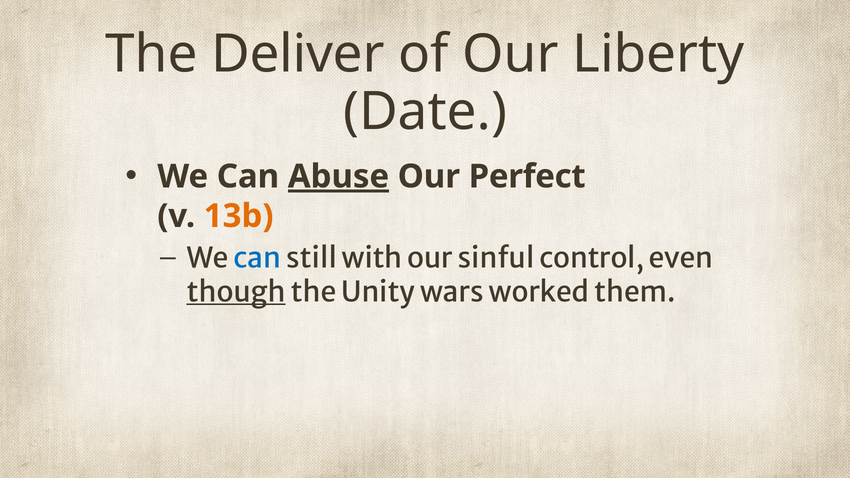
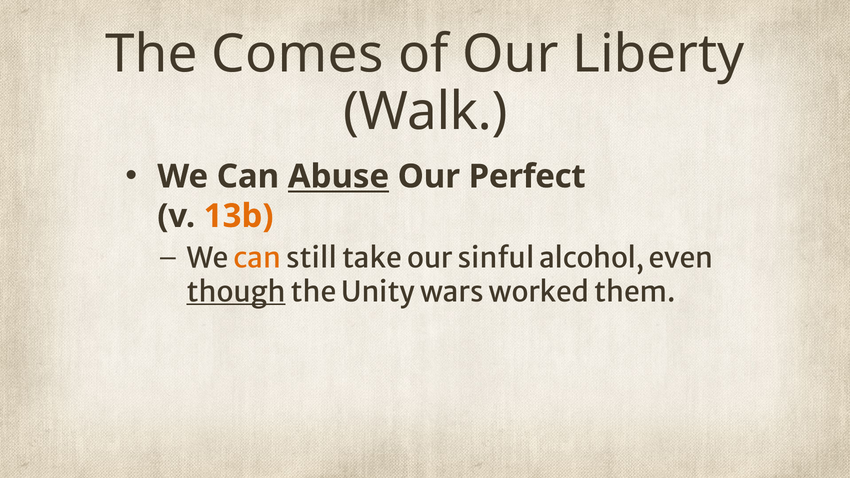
Deliver: Deliver -> Comes
Date: Date -> Walk
Abuse underline: present -> none
can at (257, 258) colour: blue -> orange
with: with -> take
control: control -> alcohol
